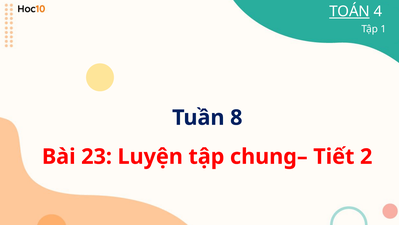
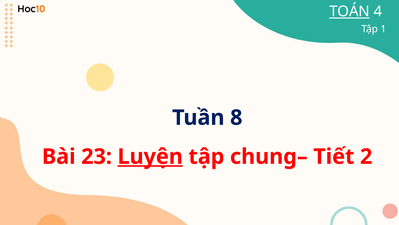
Luyện underline: none -> present
